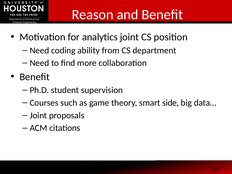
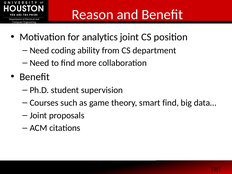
smart side: side -> find
